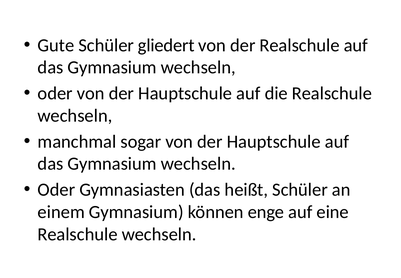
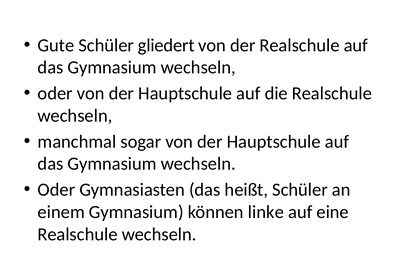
enge: enge -> linke
